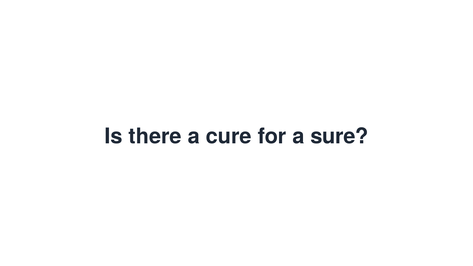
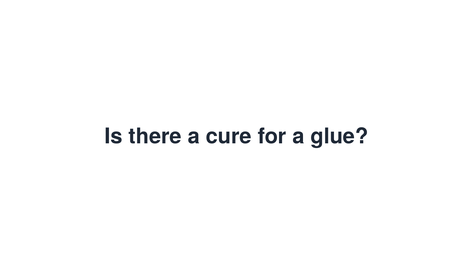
sure: sure -> glue
